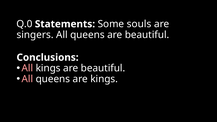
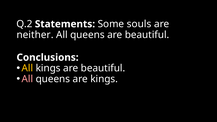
Q.0: Q.0 -> Q.2
singers: singers -> neither
All at (27, 68) colour: pink -> yellow
